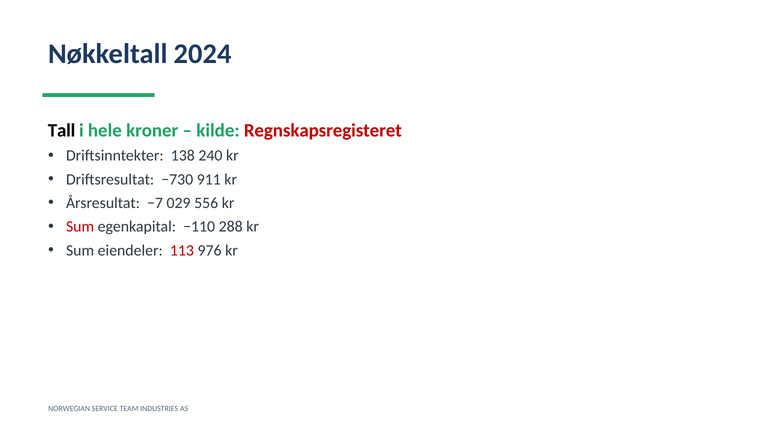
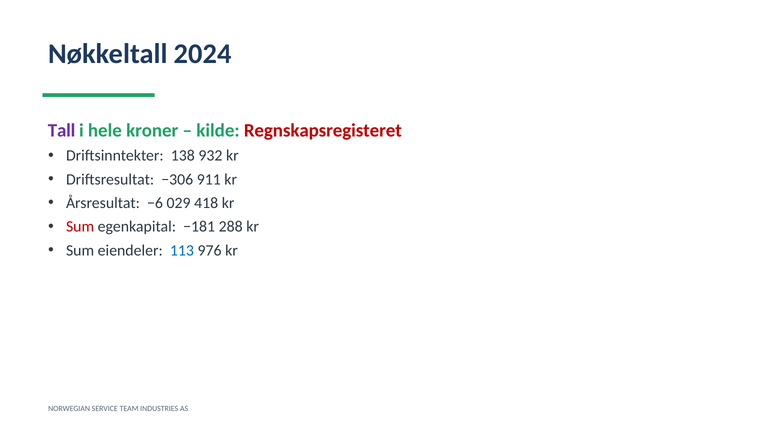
Tall colour: black -> purple
240: 240 -> 932
−730: −730 -> −306
−7: −7 -> −6
556: 556 -> 418
−110: −110 -> −181
113 colour: red -> blue
